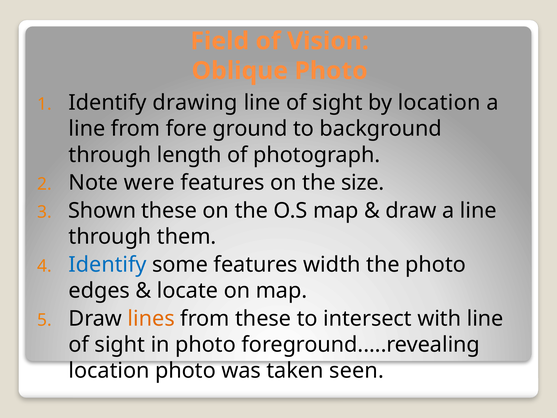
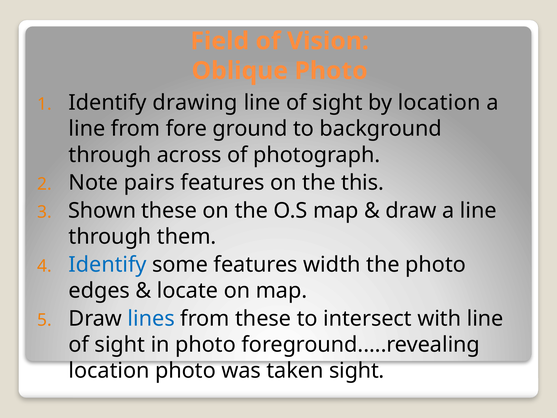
length: length -> across
were: were -> pairs
size: size -> this
lines colour: orange -> blue
taken seen: seen -> sight
